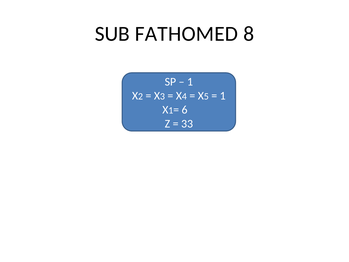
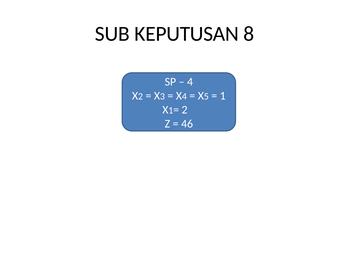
FATHOMED: FATHOMED -> KEPUTUSAN
1 at (190, 82): 1 -> 4
6 at (185, 110): 6 -> 2
33: 33 -> 46
